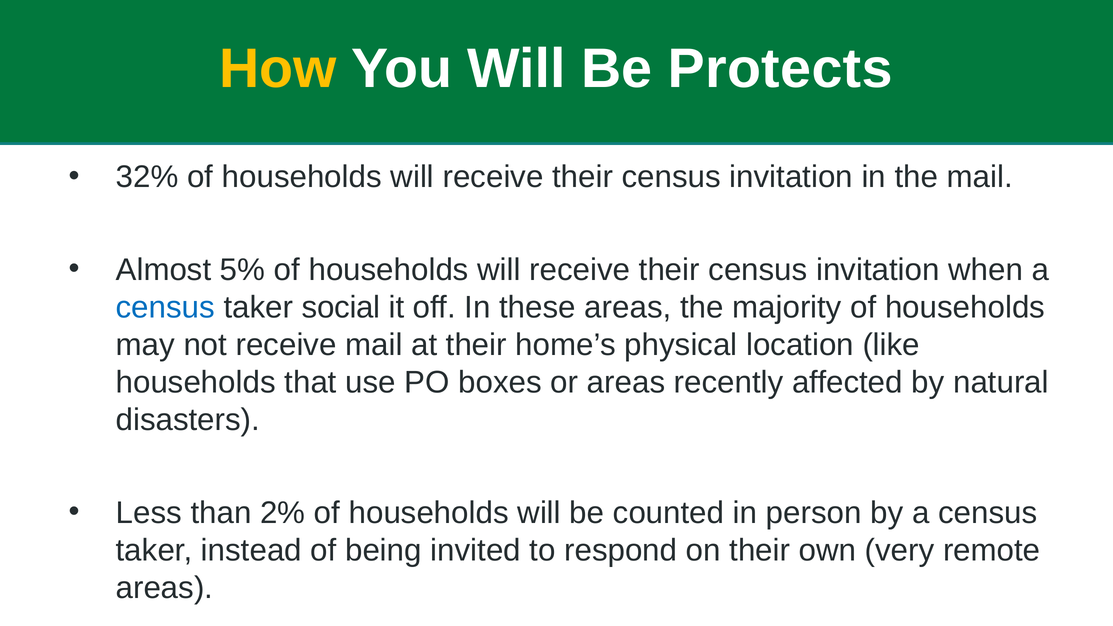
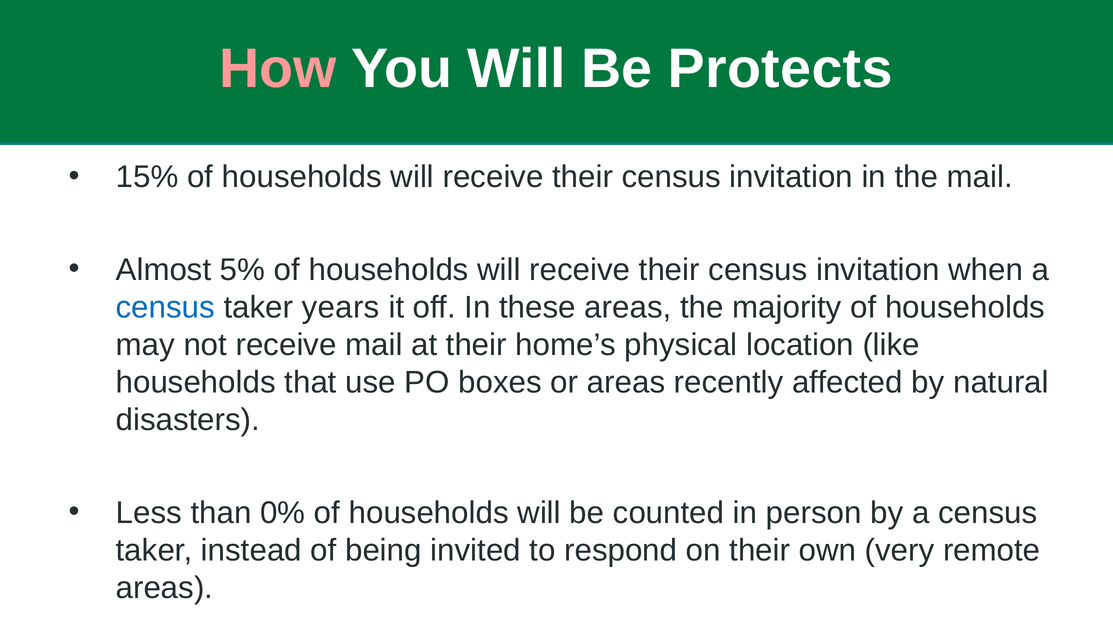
How colour: yellow -> pink
32%: 32% -> 15%
social: social -> years
2%: 2% -> 0%
